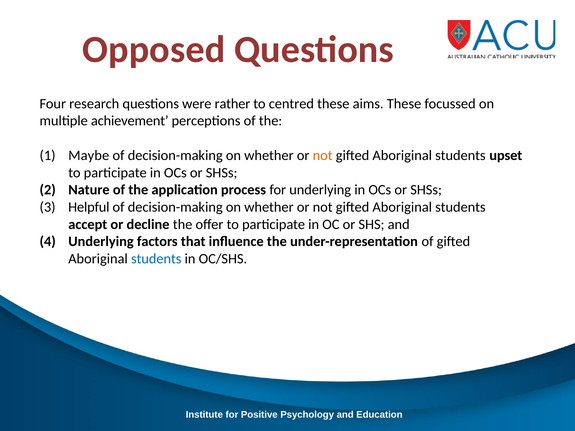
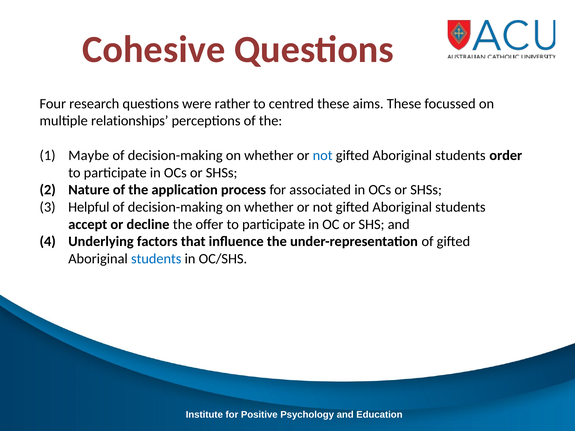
Opposed: Opposed -> Cohesive
achievement: achievement -> relationships
not at (323, 155) colour: orange -> blue
upset: upset -> order
for underlying: underlying -> associated
